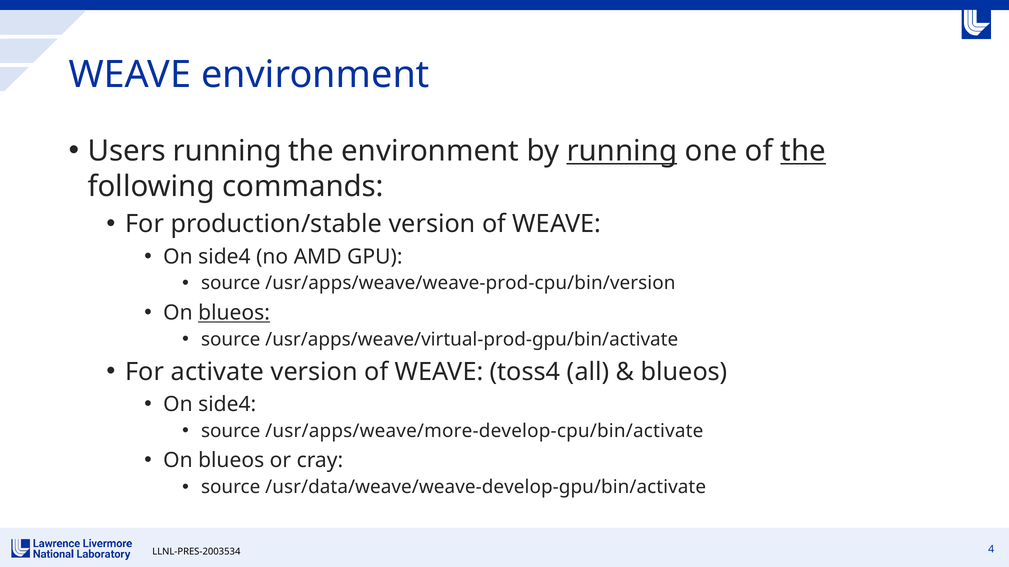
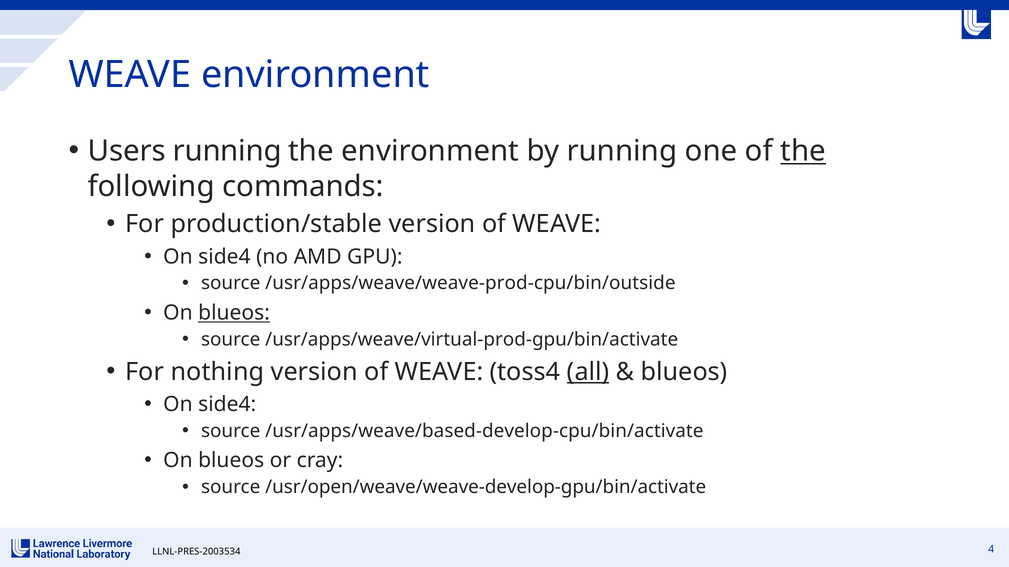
running at (622, 151) underline: present -> none
/usr/apps/weave/weave-prod-cpu/bin/version: /usr/apps/weave/weave-prod-cpu/bin/version -> /usr/apps/weave/weave-prod-cpu/bin/outside
activate: activate -> nothing
all underline: none -> present
/usr/apps/weave/more-develop-cpu/bin/activate: /usr/apps/weave/more-develop-cpu/bin/activate -> /usr/apps/weave/based-develop-cpu/bin/activate
/usr/data/weave/weave-develop-gpu/bin/activate: /usr/data/weave/weave-develop-gpu/bin/activate -> /usr/open/weave/weave-develop-gpu/bin/activate
